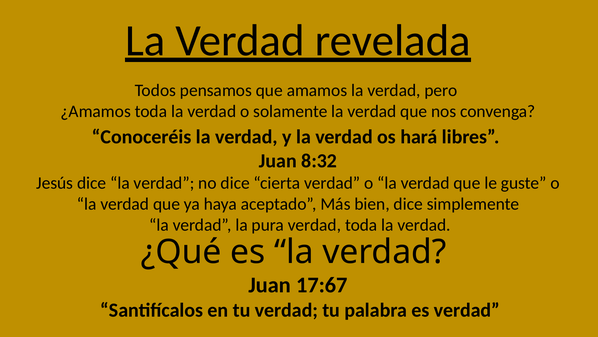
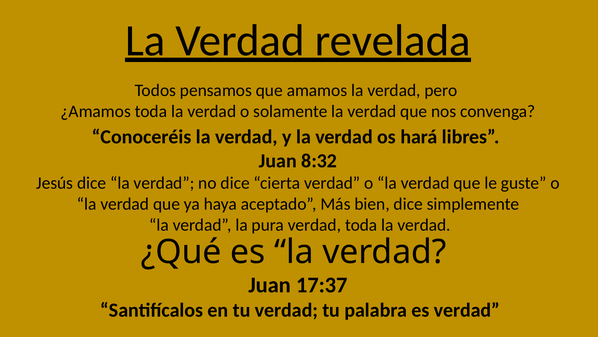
17:67: 17:67 -> 17:37
